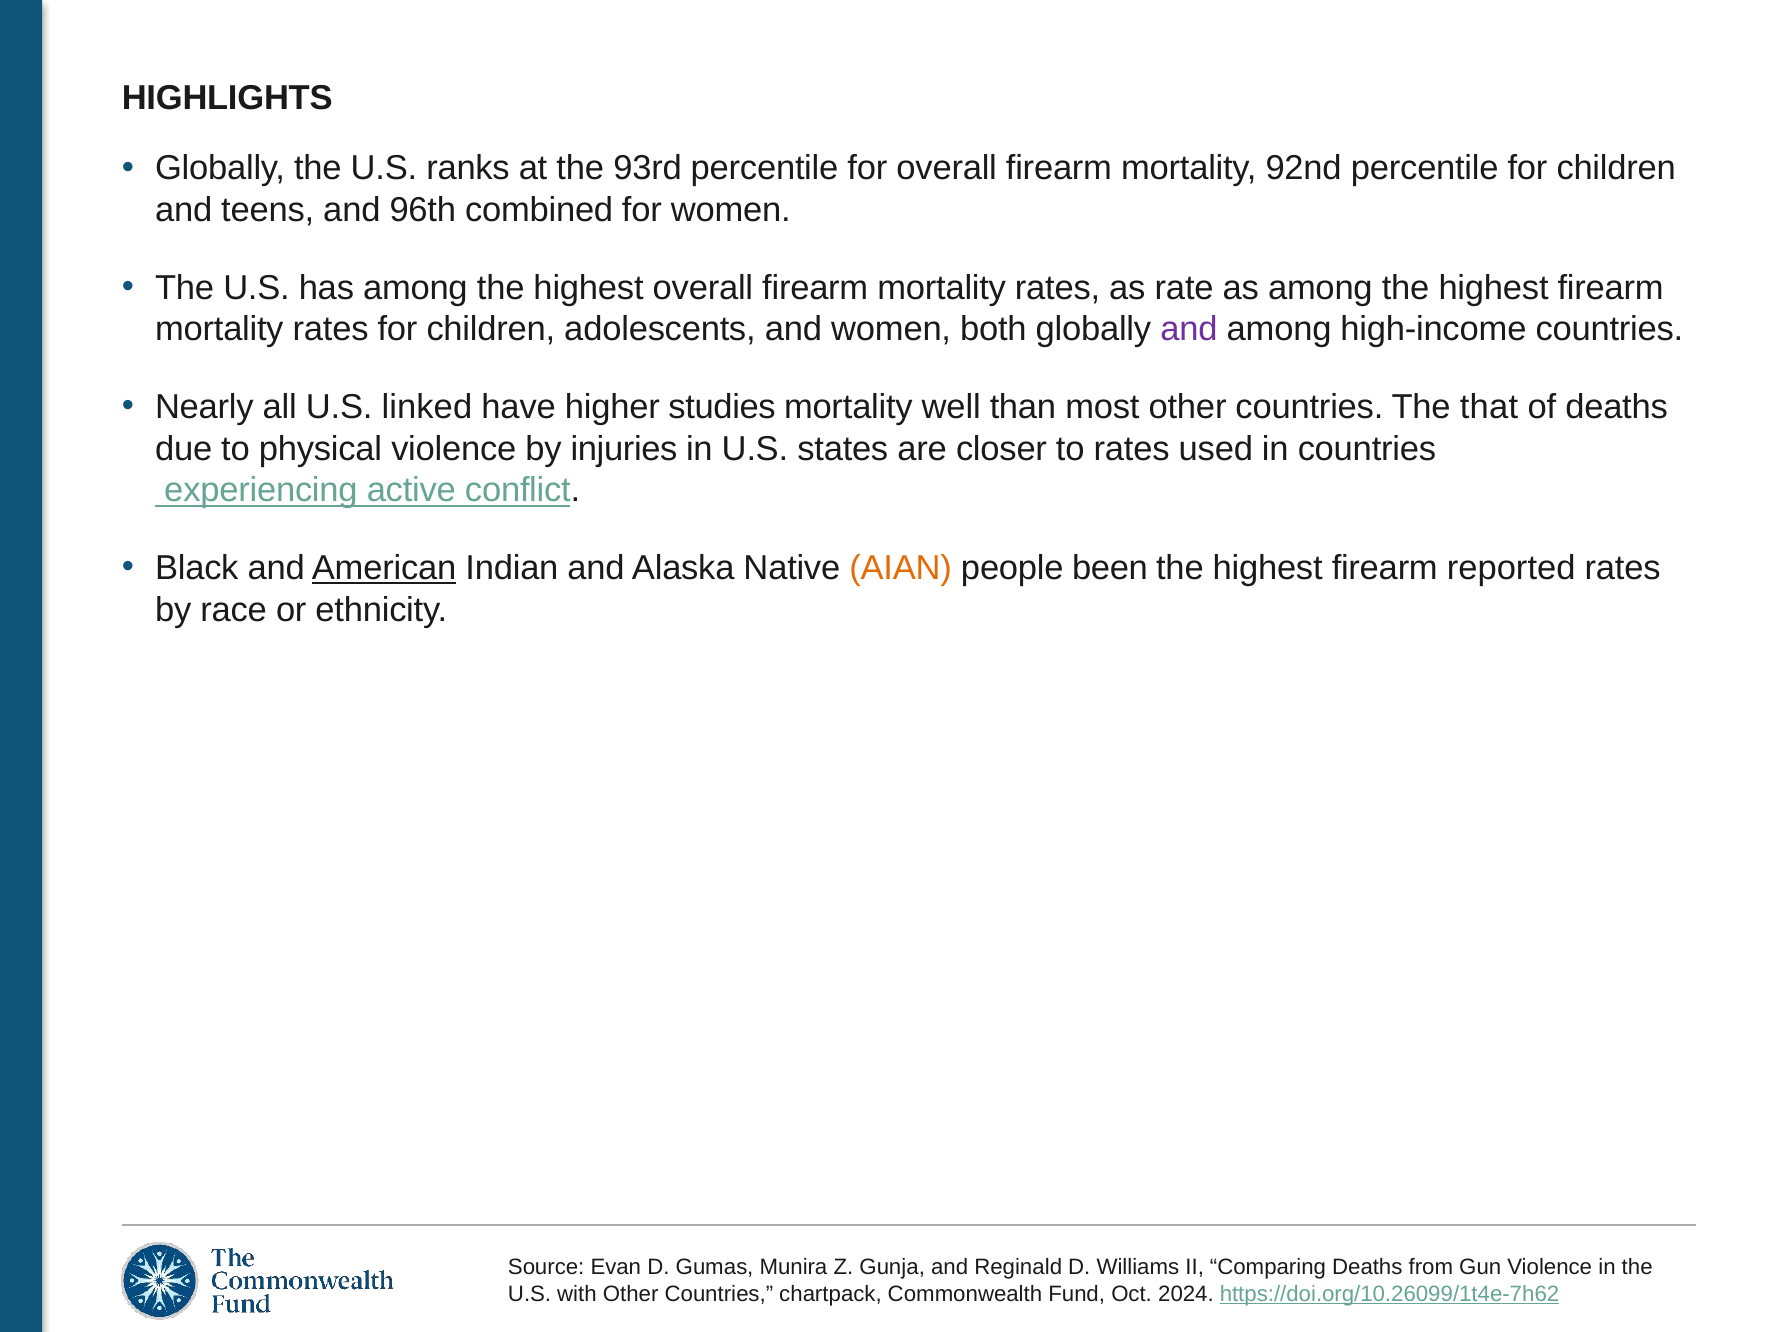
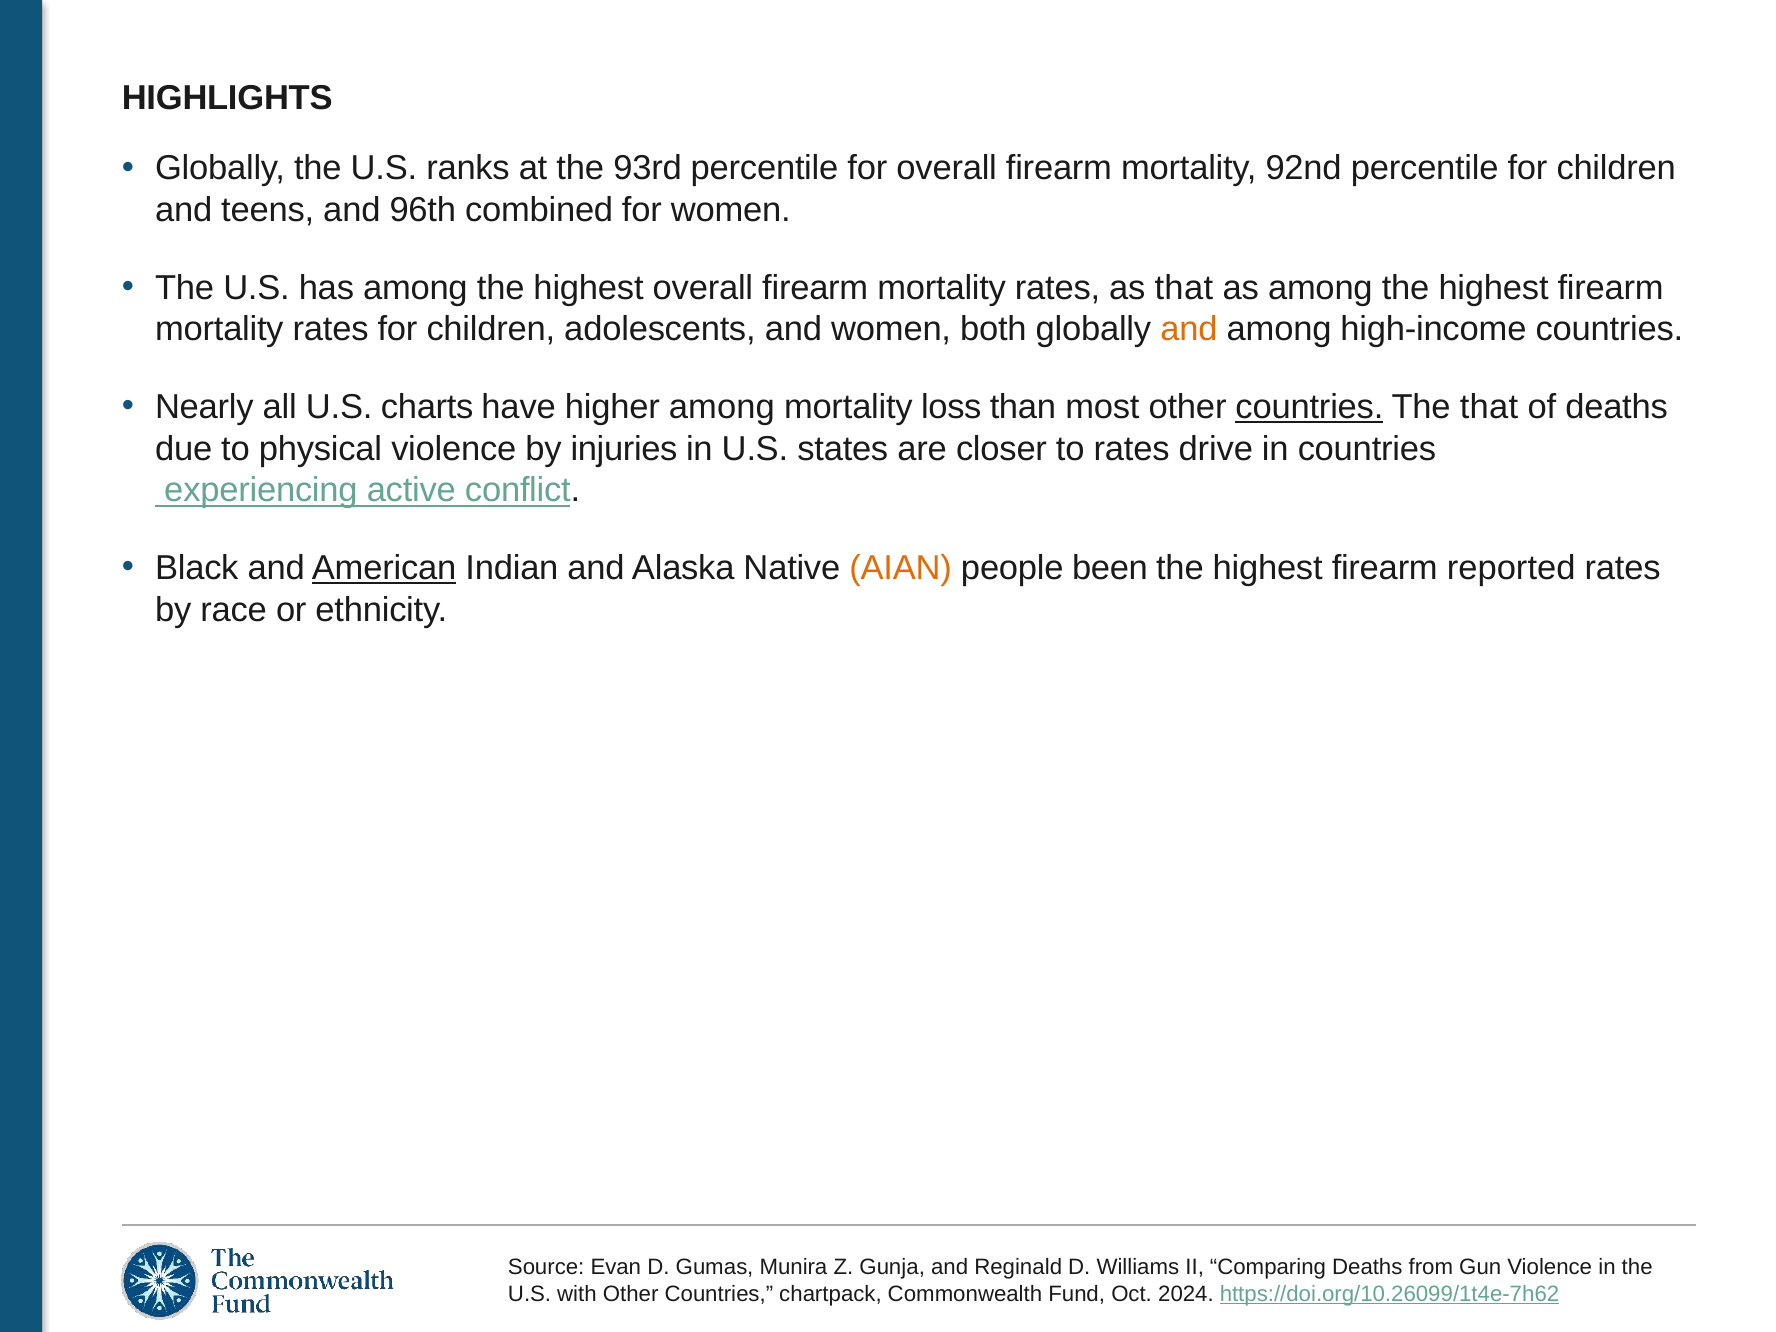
as rate: rate -> that
and at (1189, 329) colour: purple -> orange
linked: linked -> charts
higher studies: studies -> among
well: well -> loss
countries at (1309, 407) underline: none -> present
used: used -> drive
